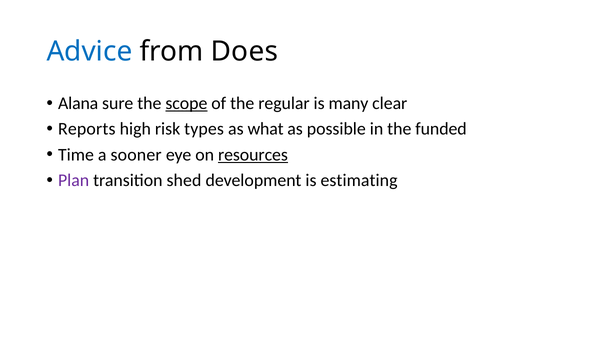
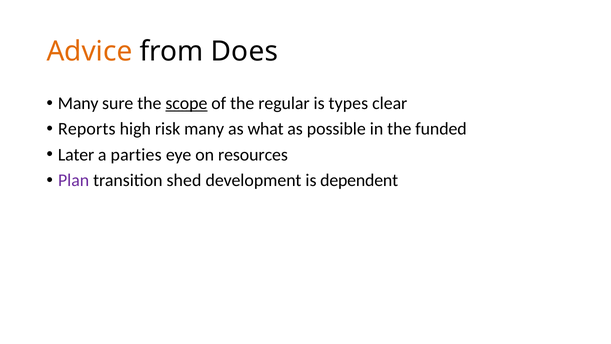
Advice colour: blue -> orange
Alana at (78, 103): Alana -> Many
many: many -> types
risk types: types -> many
Time: Time -> Later
sooner: sooner -> parties
resources underline: present -> none
estimating: estimating -> dependent
